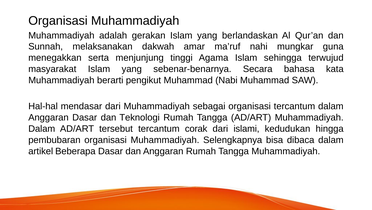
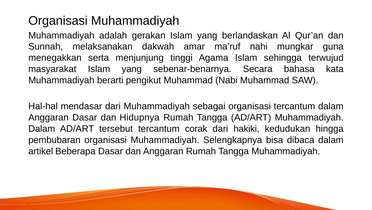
Teknologi: Teknologi -> Hidupnya
islami: islami -> hakiki
